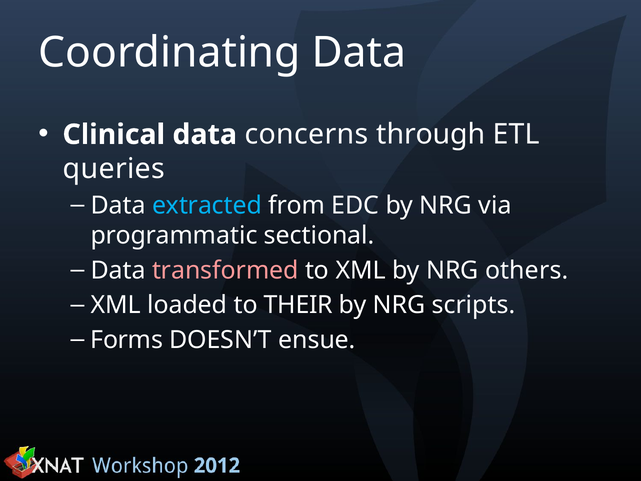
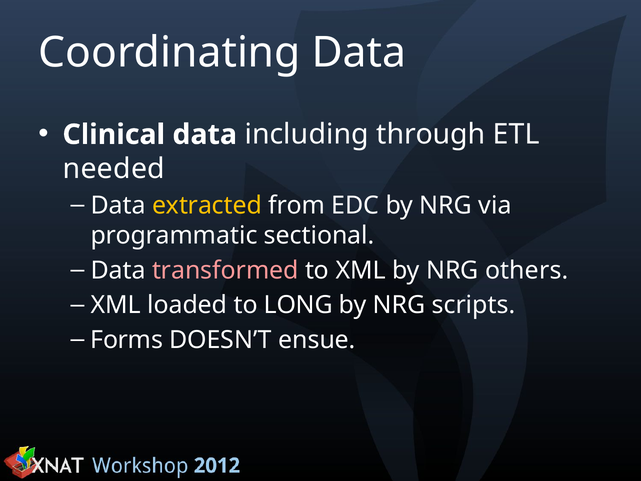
concerns: concerns -> including
queries: queries -> needed
extracted colour: light blue -> yellow
THEIR: THEIR -> LONG
